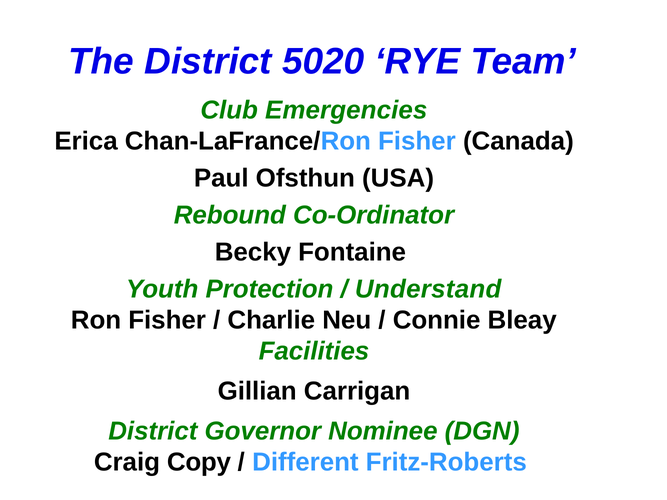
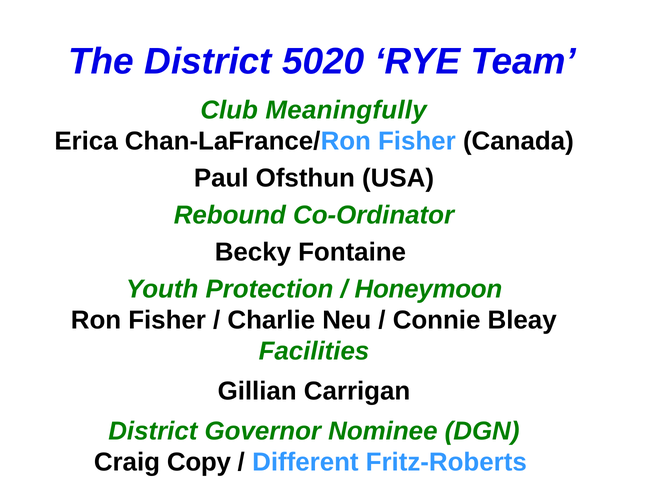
Emergencies: Emergencies -> Meaningfully
Understand: Understand -> Honeymoon
